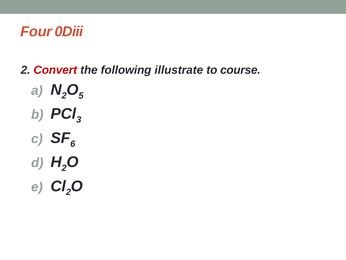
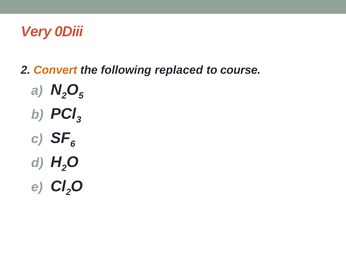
Four: Four -> Very
Convert colour: red -> orange
illustrate: illustrate -> replaced
